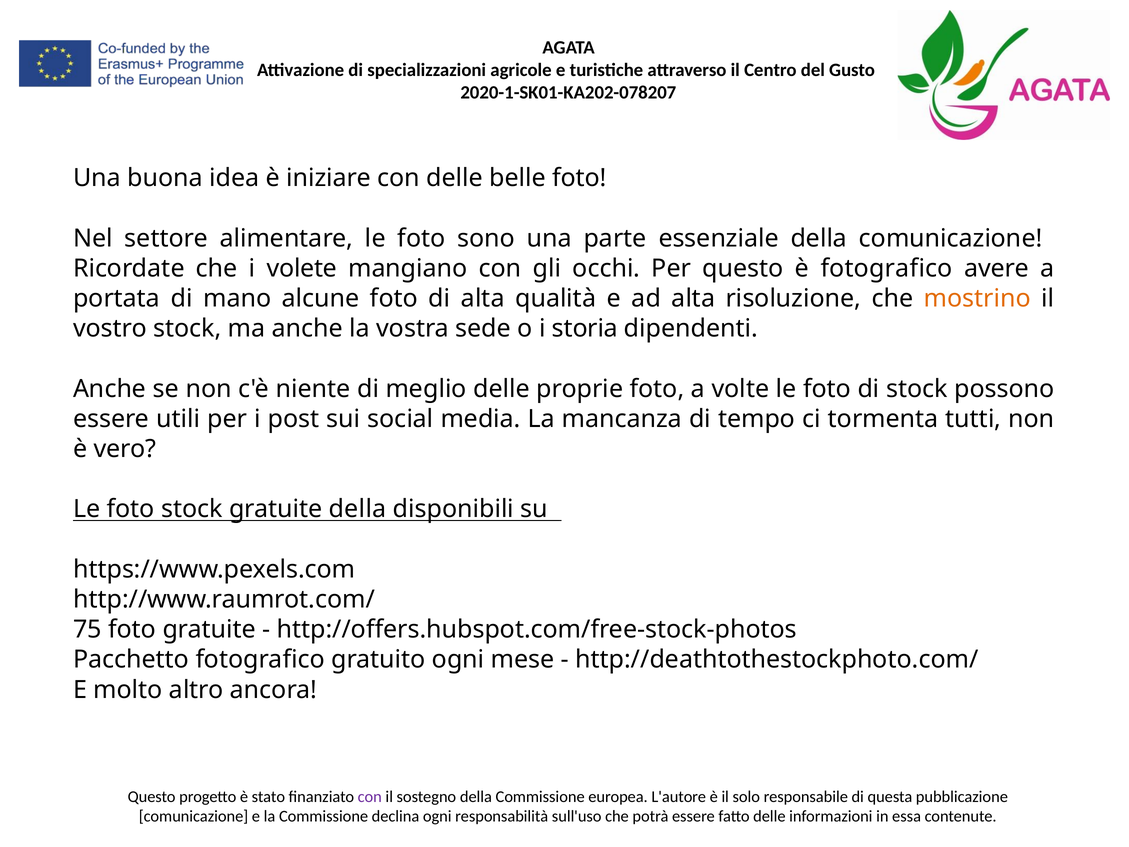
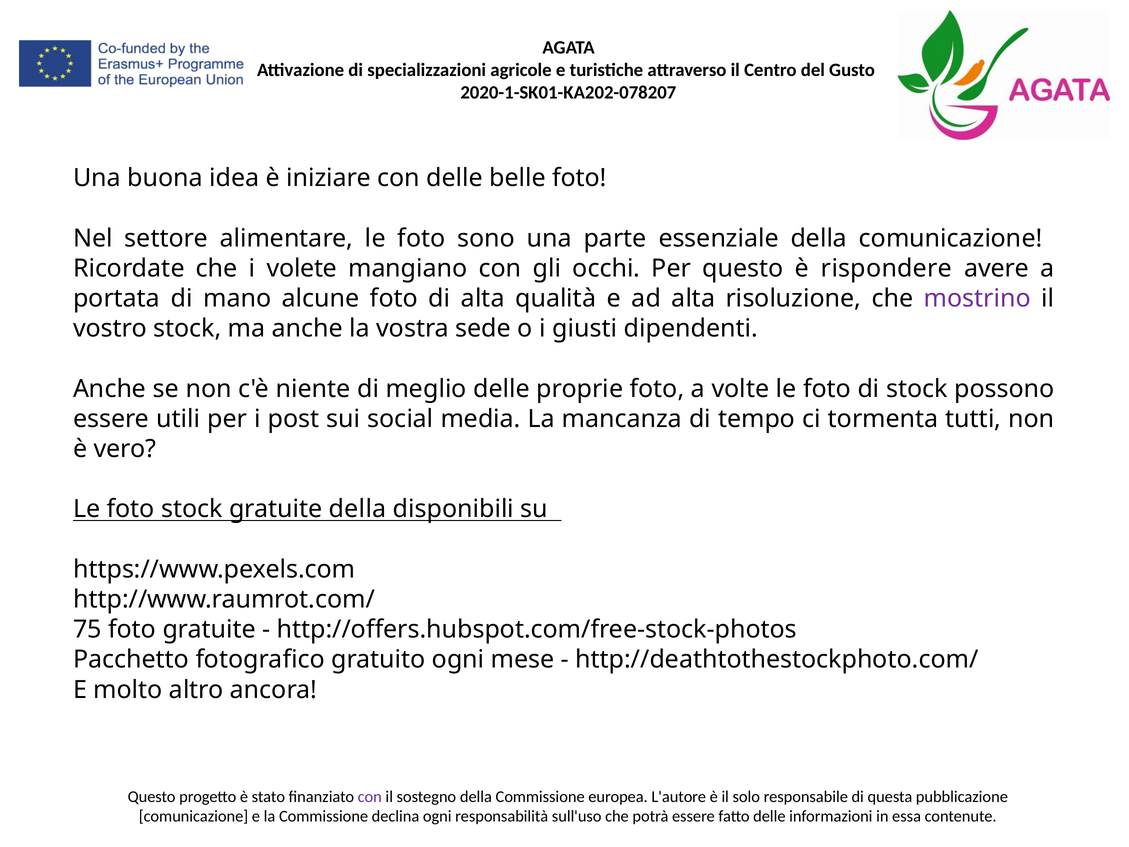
è fotografico: fotografico -> rispondere
mostrino colour: orange -> purple
storia: storia -> giusti
